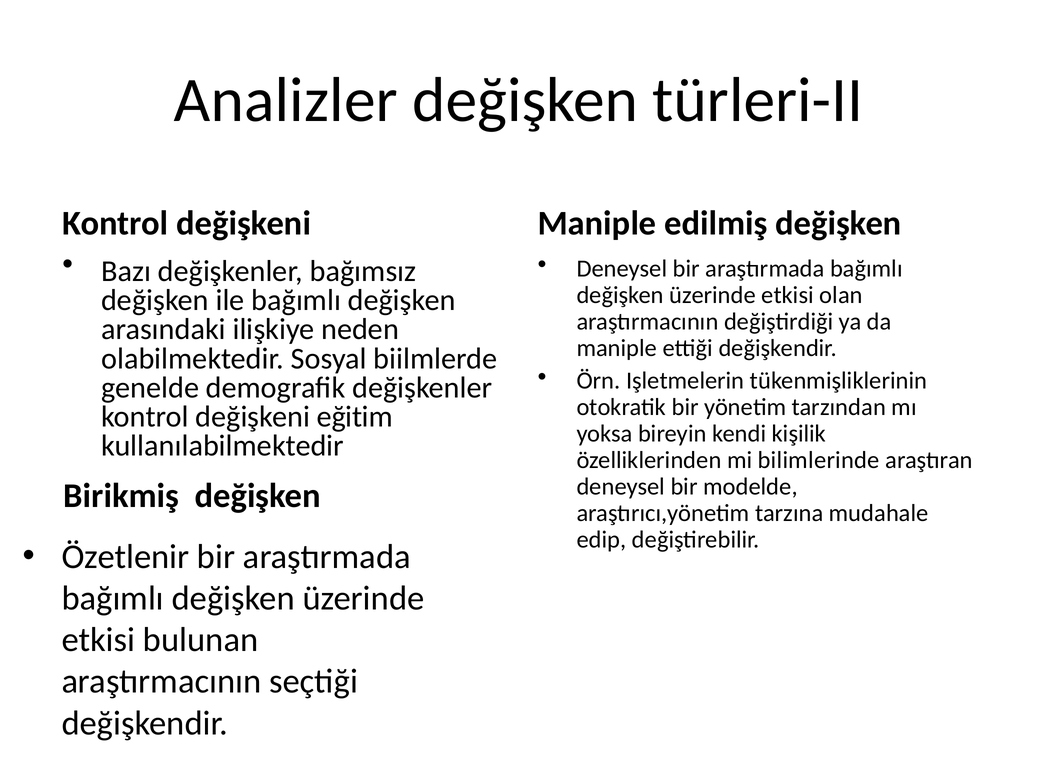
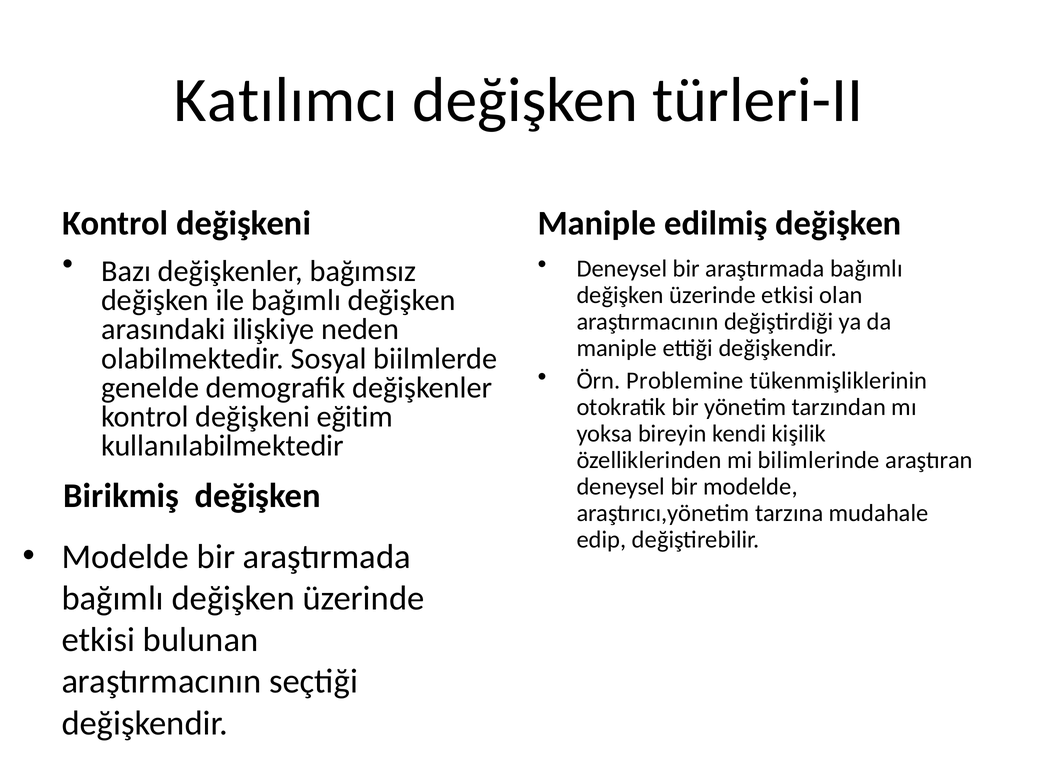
Analizler: Analizler -> Katılımcı
Işletmelerin: Işletmelerin -> Problemine
Özetlenir at (125, 557): Özetlenir -> Modelde
